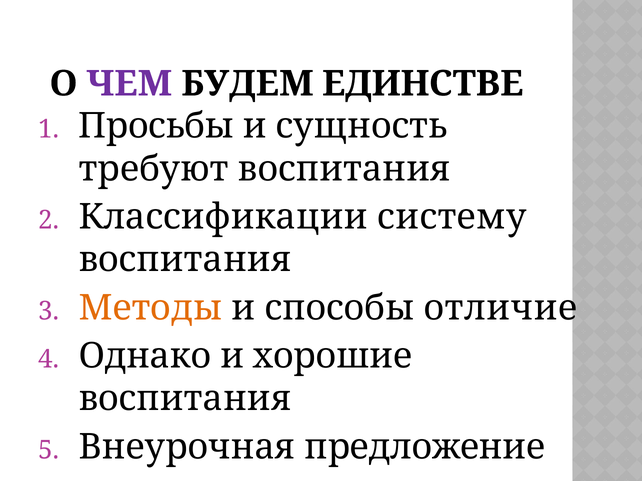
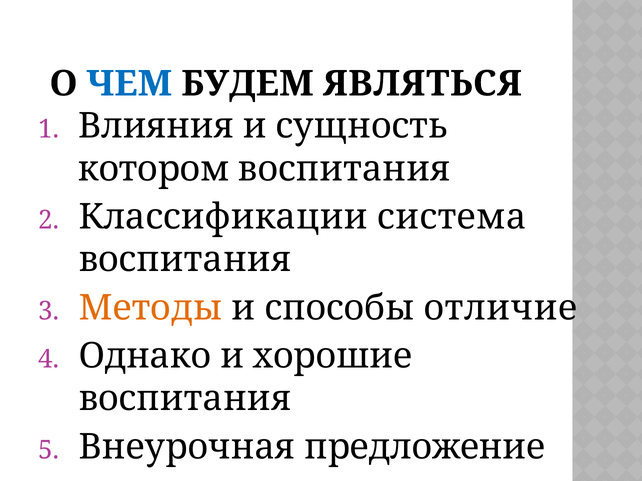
ЧЕМ colour: purple -> blue
ЕДИНСТВЕ: ЕДИНСТВЕ -> ЯВЛЯТЬСЯ
Просьбы: Просьбы -> Влияния
требуют: требуют -> котором
систему: систему -> система
